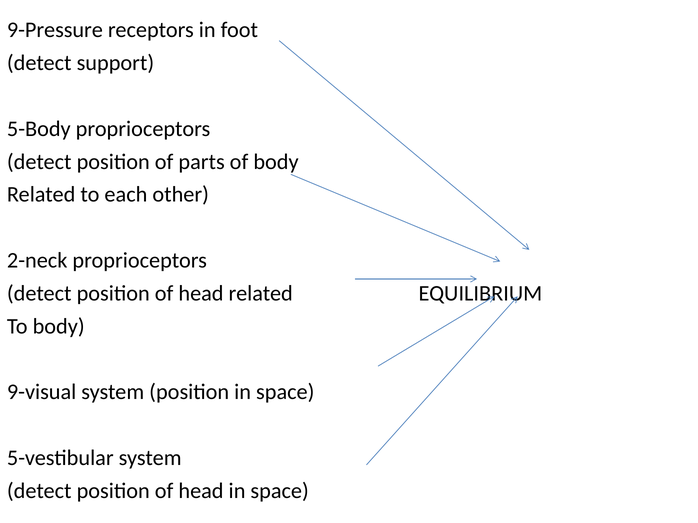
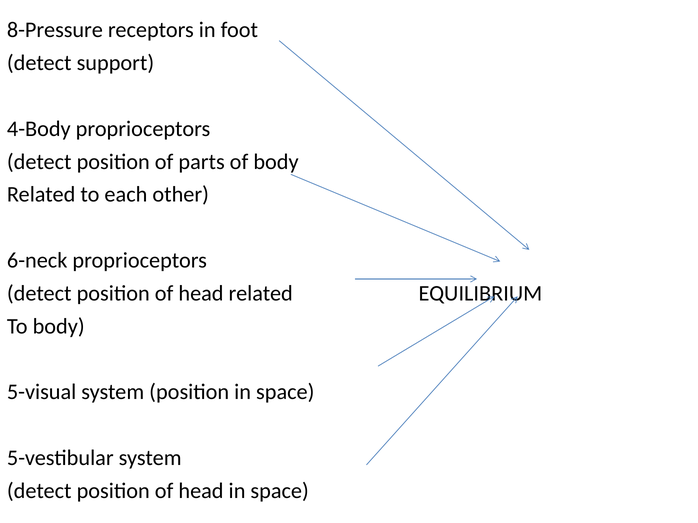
9-Pressure: 9-Pressure -> 8-Pressure
5-Body: 5-Body -> 4-Body
2-neck: 2-neck -> 6-neck
9-visual: 9-visual -> 5-visual
